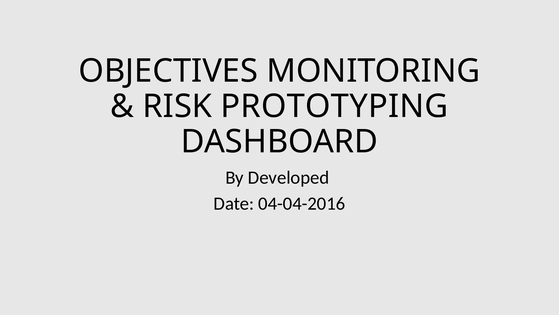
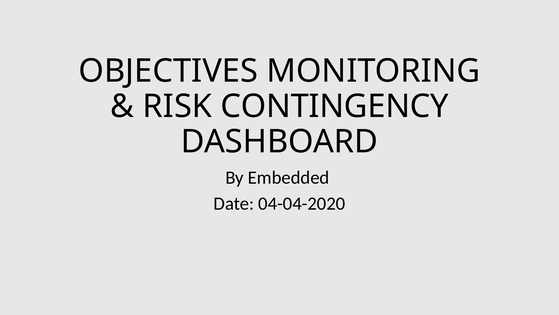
PROTOTYPING: PROTOTYPING -> CONTINGENCY
Developed: Developed -> Embedded
04-04-2016: 04-04-2016 -> 04-04-2020
